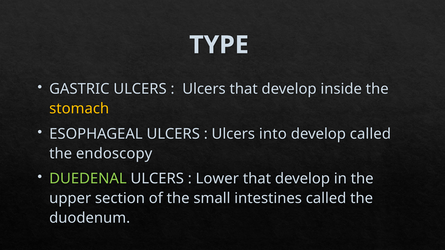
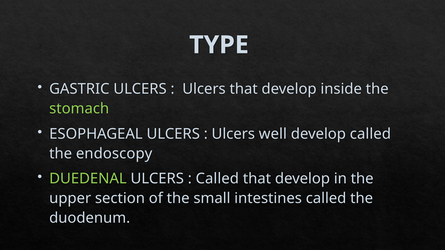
stomach colour: yellow -> light green
into: into -> well
Lower at (217, 179): Lower -> Called
